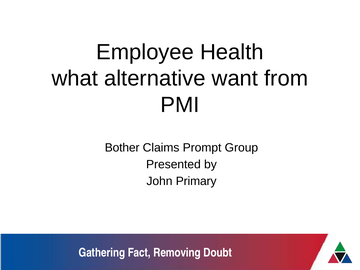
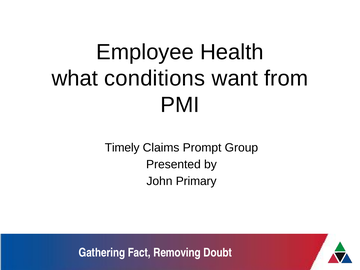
alternative: alternative -> conditions
Bother: Bother -> Timely
